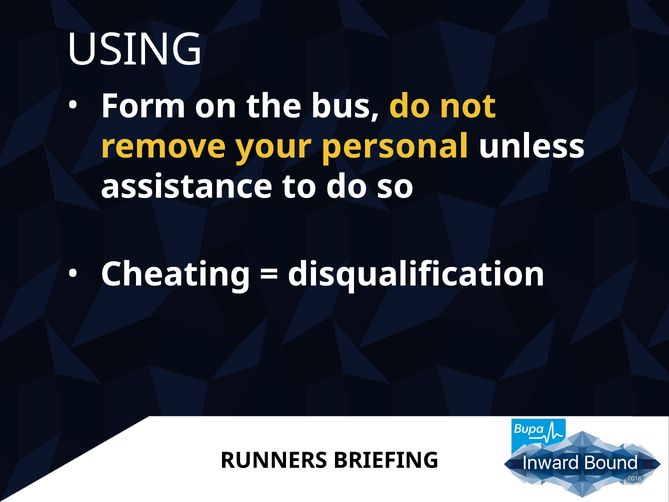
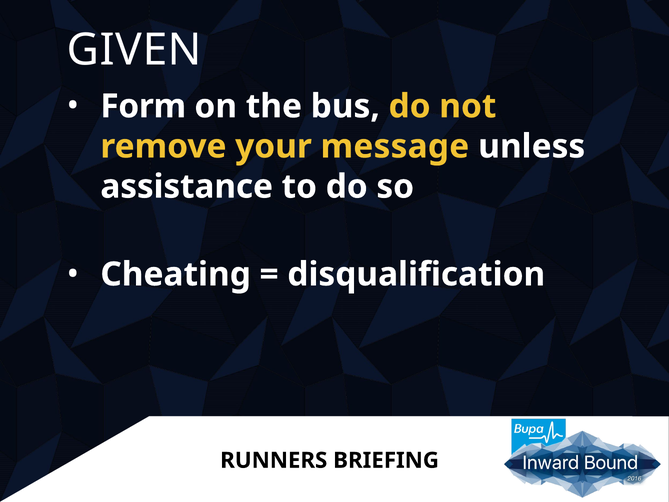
USING: USING -> GIVEN
personal: personal -> message
